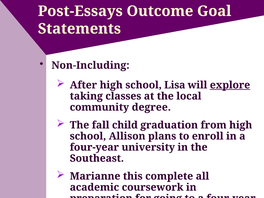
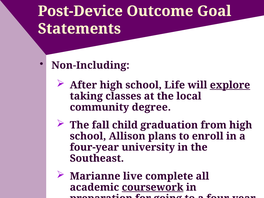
Post-Essays: Post-Essays -> Post-Device
Lisa: Lisa -> Life
this: this -> live
coursework underline: none -> present
